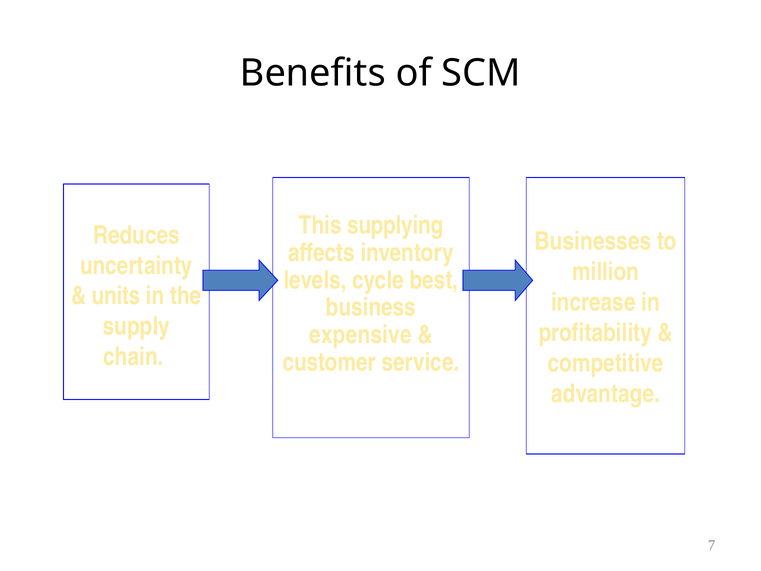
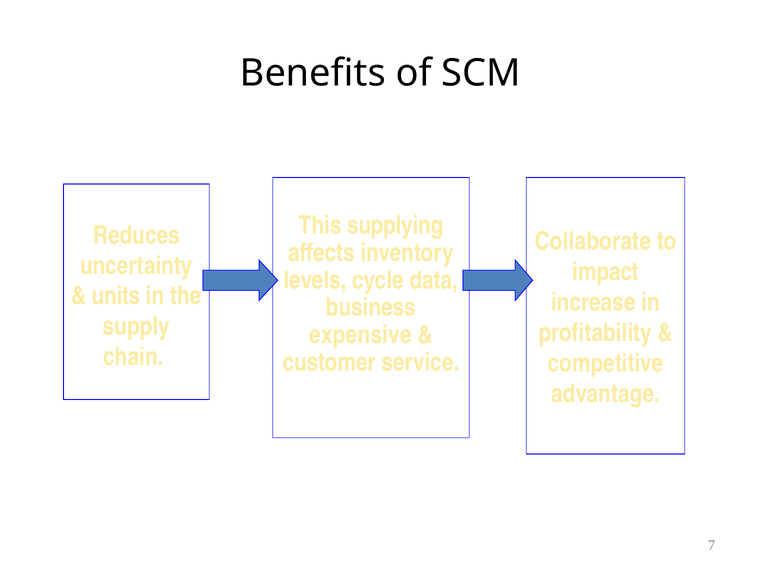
Businesses: Businesses -> Collaborate
million: million -> impact
best: best -> data
